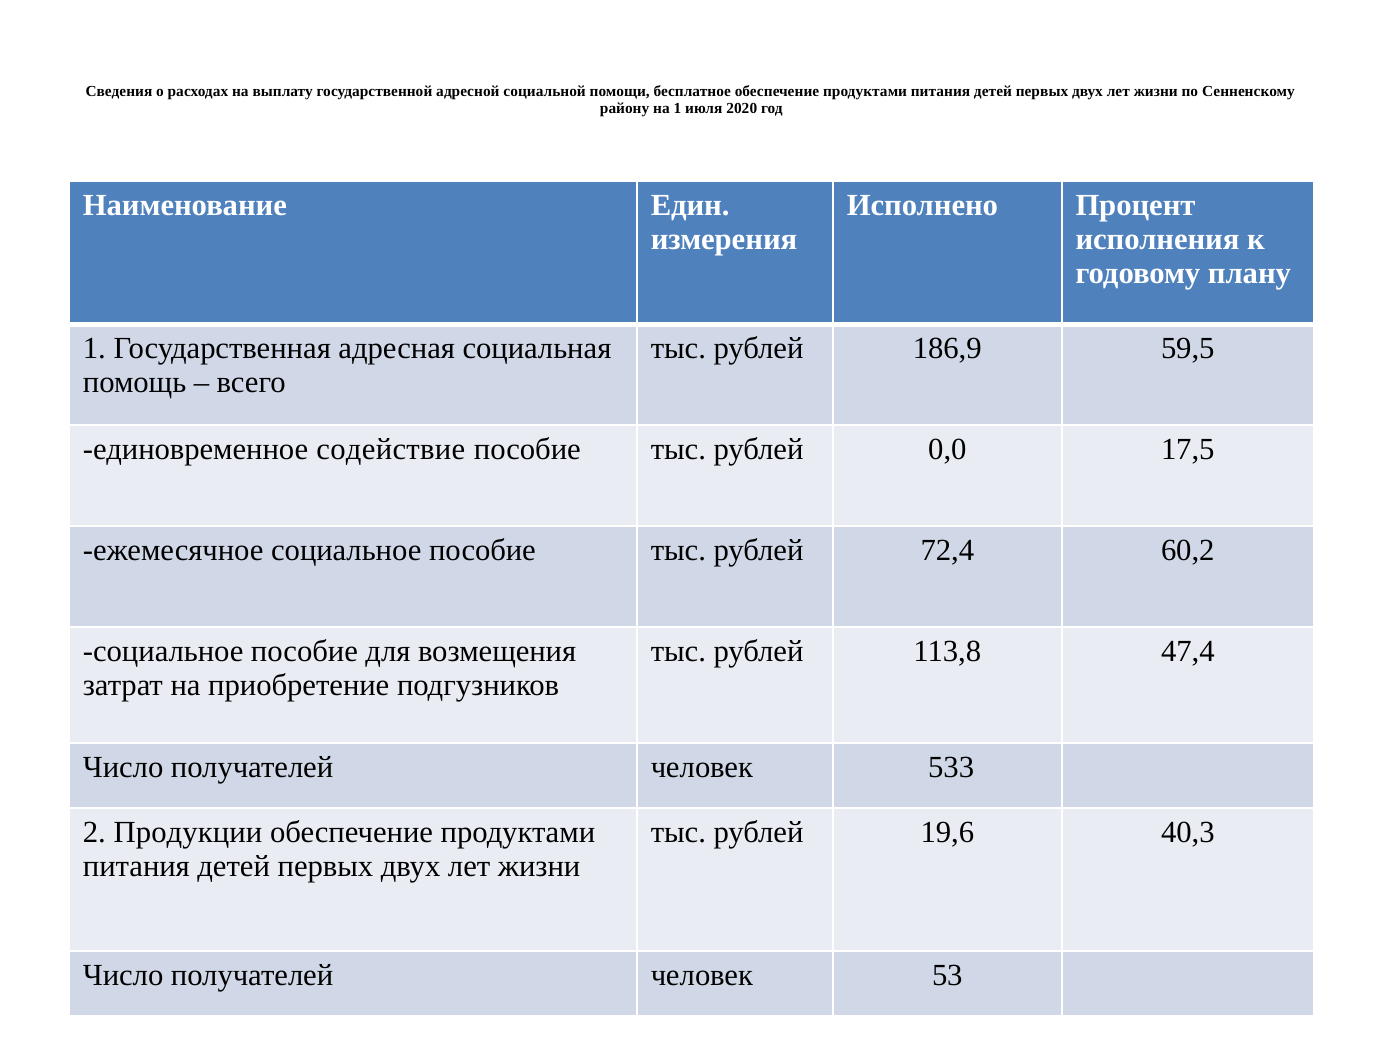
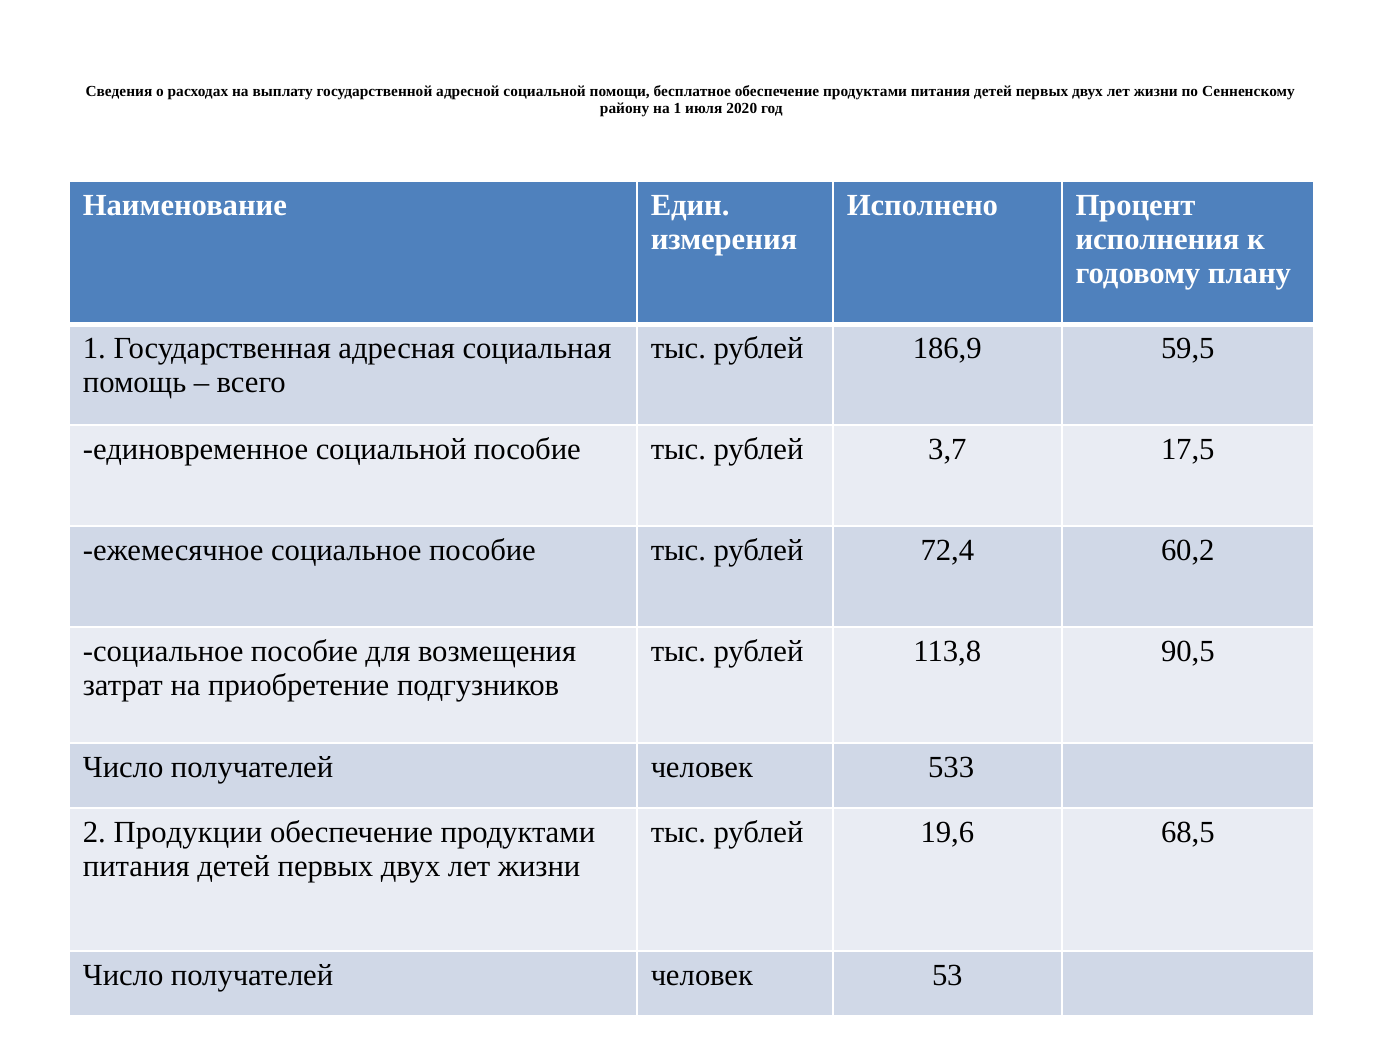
единовременное содействие: содействие -> социальной
0,0: 0,0 -> 3,7
47,4: 47,4 -> 90,5
40,3: 40,3 -> 68,5
